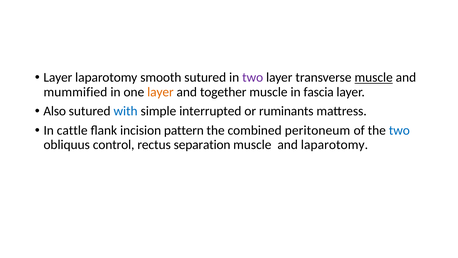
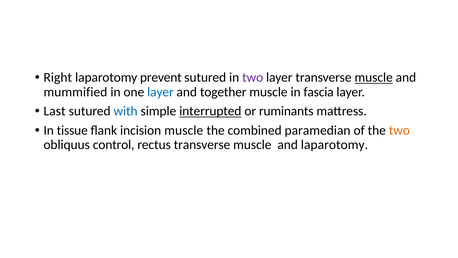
Layer at (58, 77): Layer -> Right
smooth: smooth -> prevent
layer at (160, 92) colour: orange -> blue
Also: Also -> Last
interrupted underline: none -> present
cattle: cattle -> tissue
incision pattern: pattern -> muscle
peritoneum: peritoneum -> paramedian
two at (399, 130) colour: blue -> orange
rectus separation: separation -> transverse
